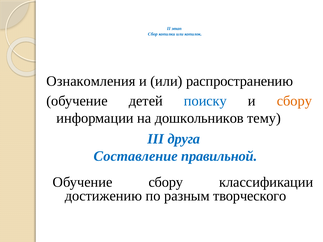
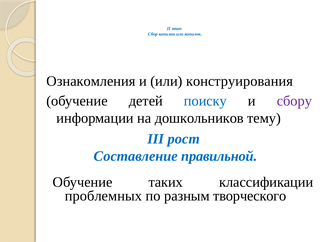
распространению: распространению -> конструирования
сбору at (294, 101) colour: orange -> purple
друга: друга -> рост
Обучение сбору: сбору -> таких
достижению: достижению -> проблемных
